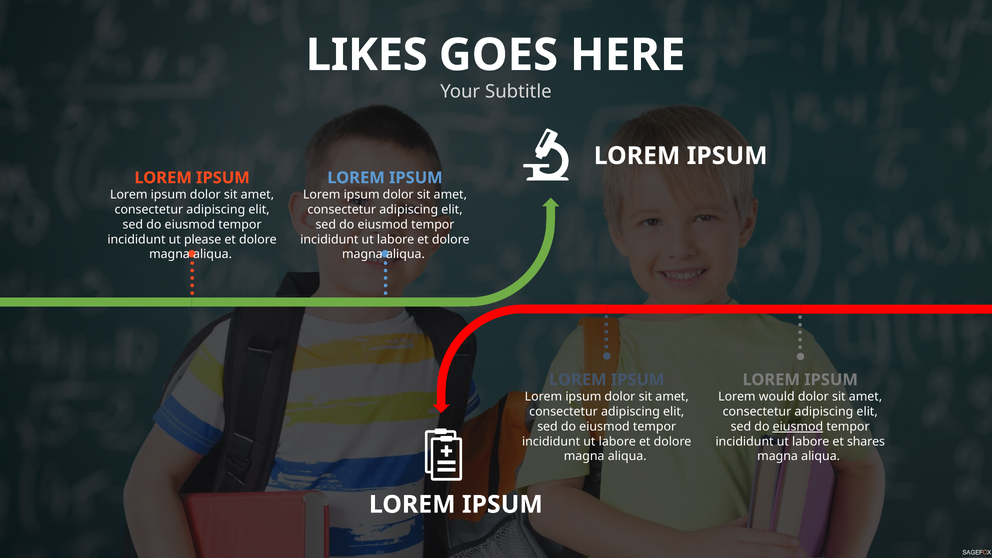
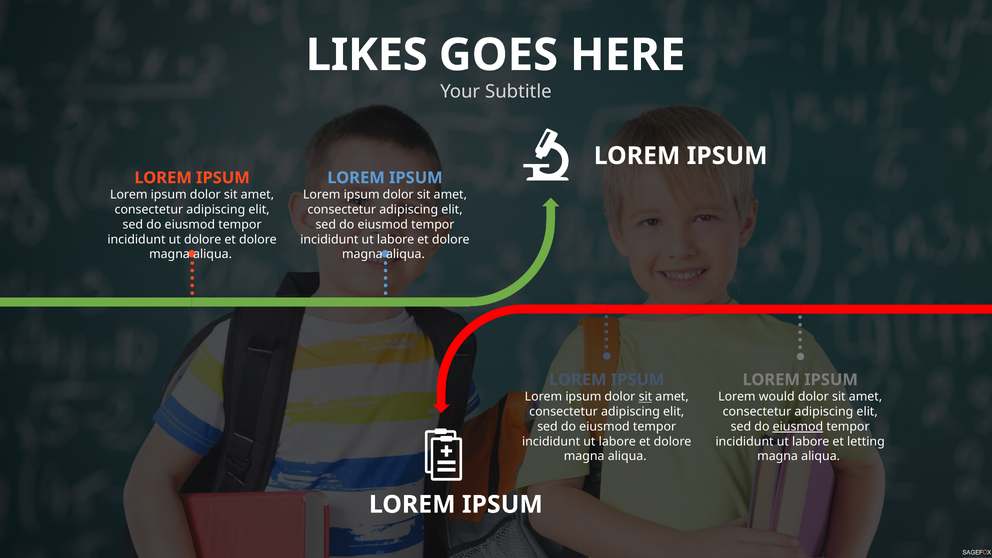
ut please: please -> dolore
sit at (645, 397) underline: none -> present
shares: shares -> letting
